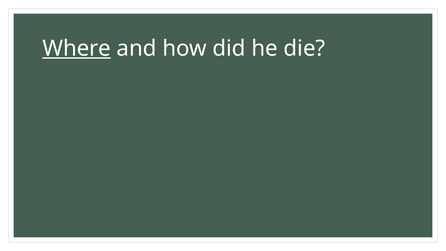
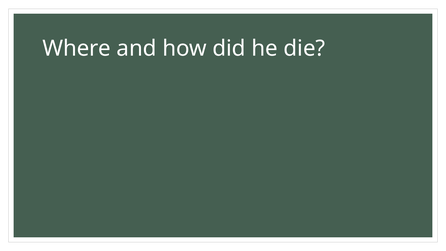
Where underline: present -> none
